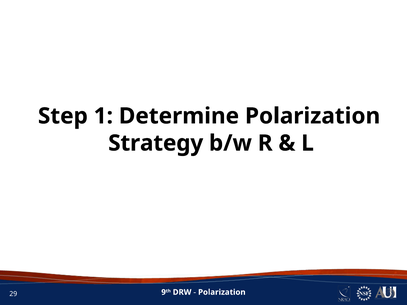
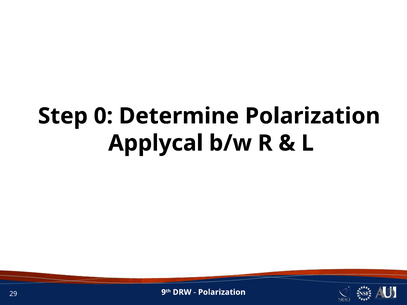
1: 1 -> 0
Strategy: Strategy -> Applycal
